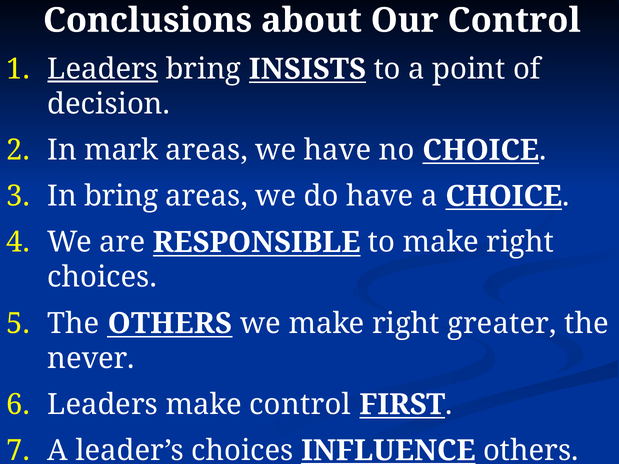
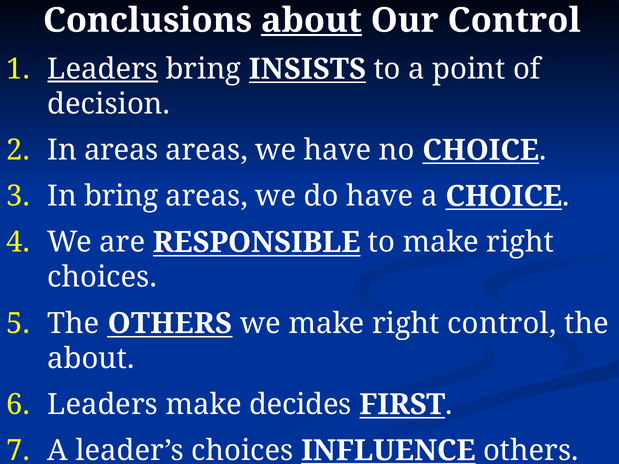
about at (311, 20) underline: none -> present
In mark: mark -> areas
right greater: greater -> control
never at (91, 359): never -> about
make control: control -> decides
